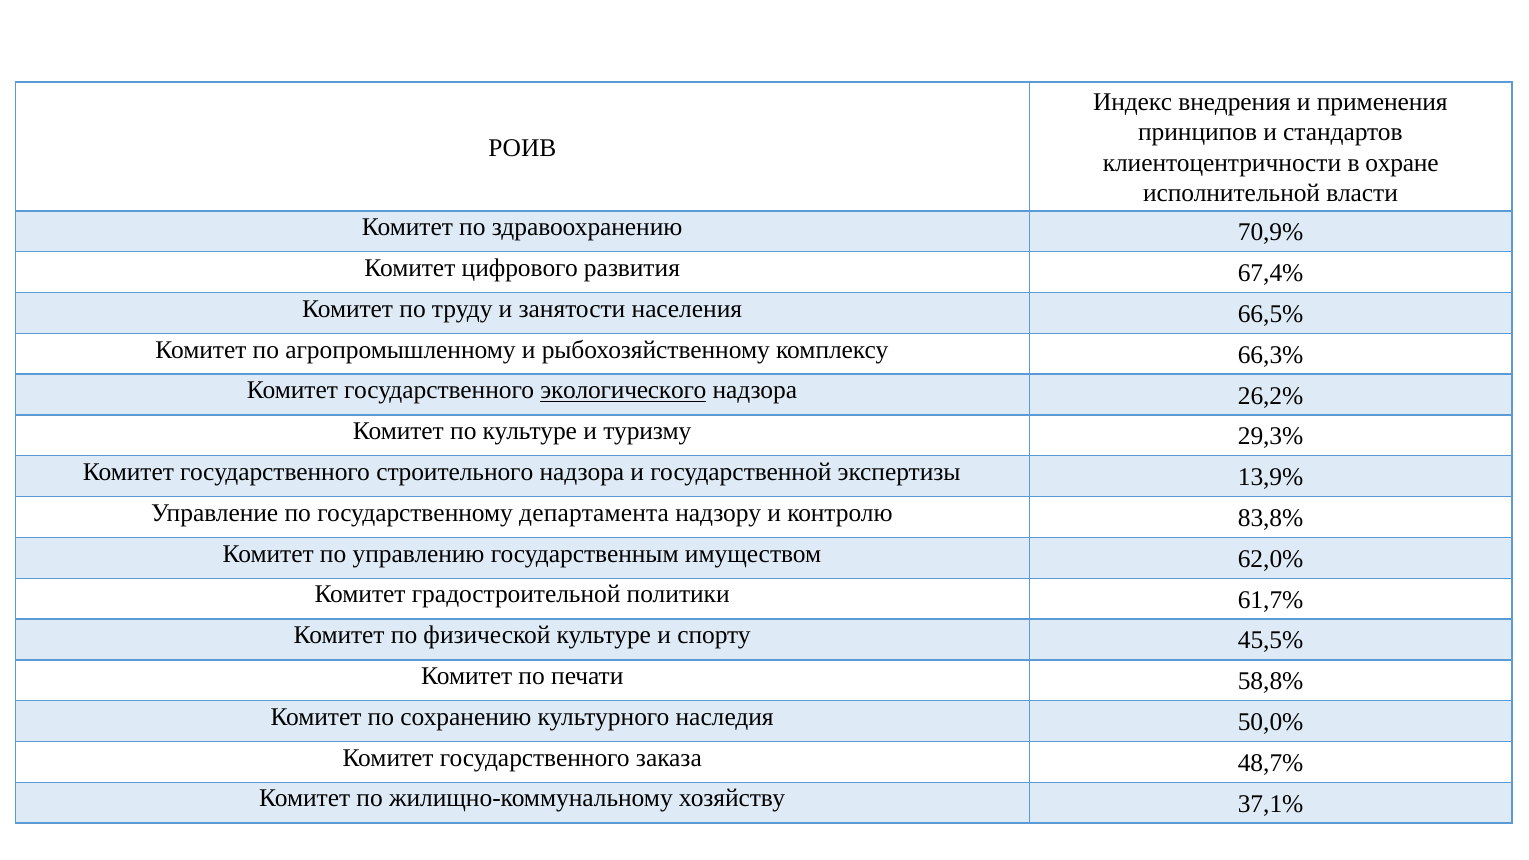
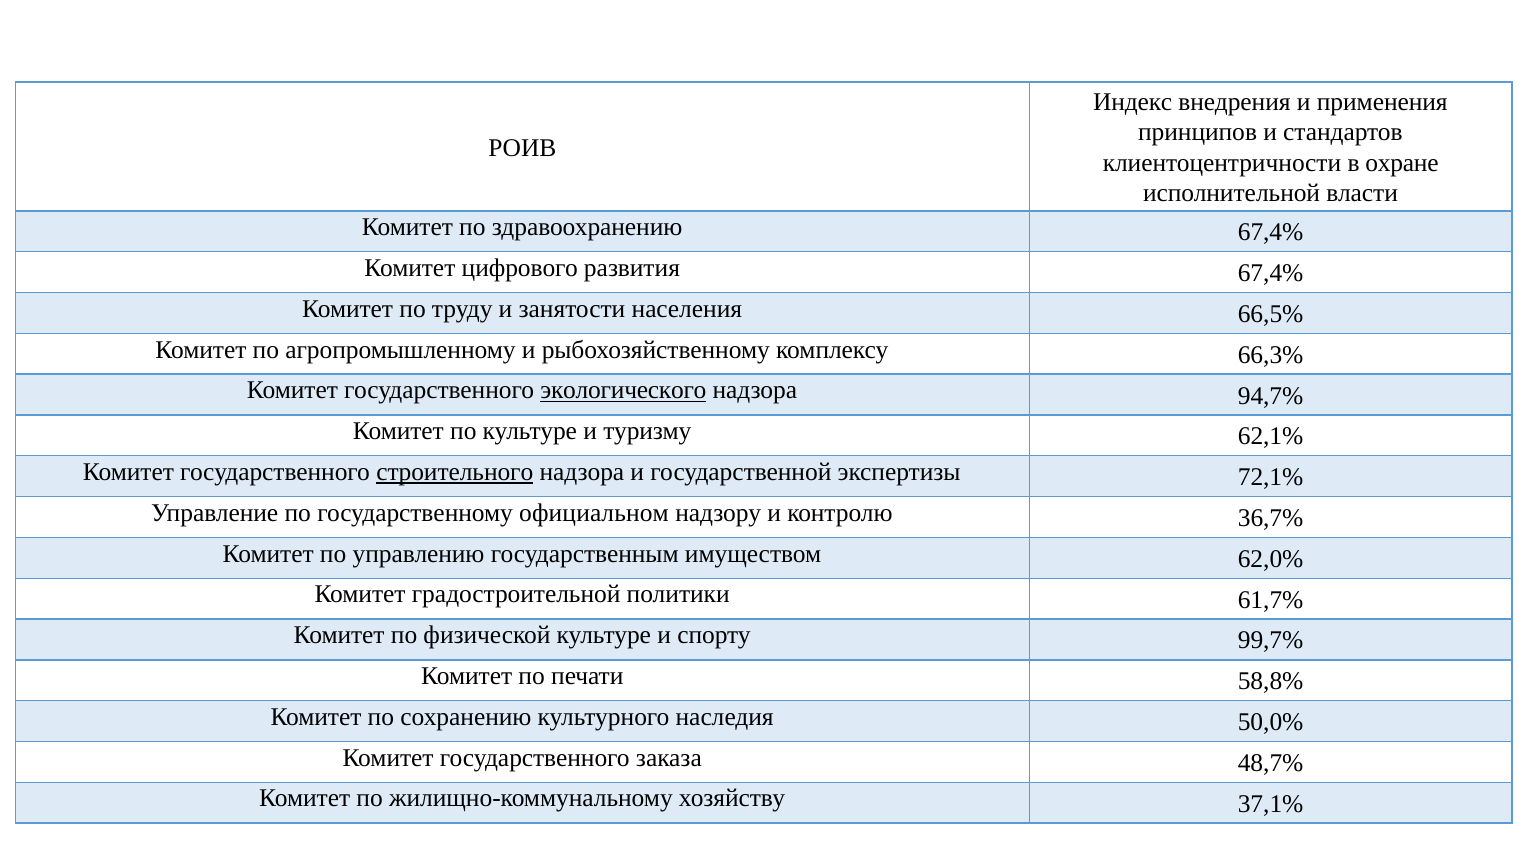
здравоохранению 70,9%: 70,9% -> 67,4%
26,2%: 26,2% -> 94,7%
29,3%: 29,3% -> 62,1%
строительного underline: none -> present
13,9%: 13,9% -> 72,1%
департамента: департамента -> официальном
83,8%: 83,8% -> 36,7%
45,5%: 45,5% -> 99,7%
